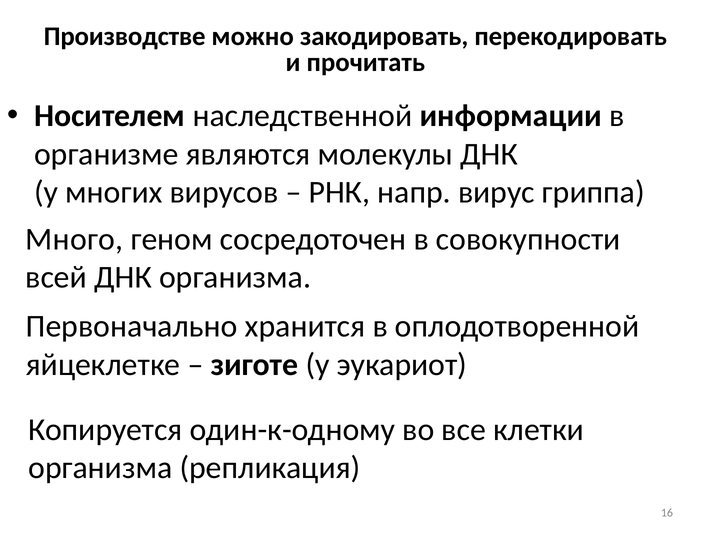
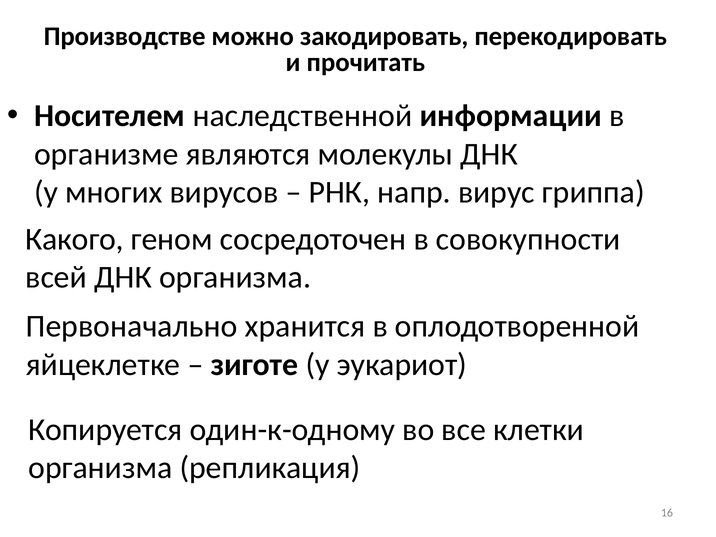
Много: Много -> Какого
